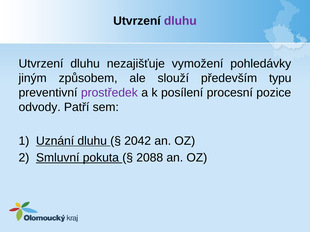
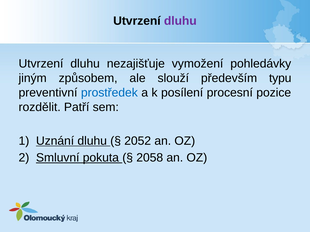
prostředek colour: purple -> blue
odvody: odvody -> rozdělit
2042: 2042 -> 2052
2088: 2088 -> 2058
